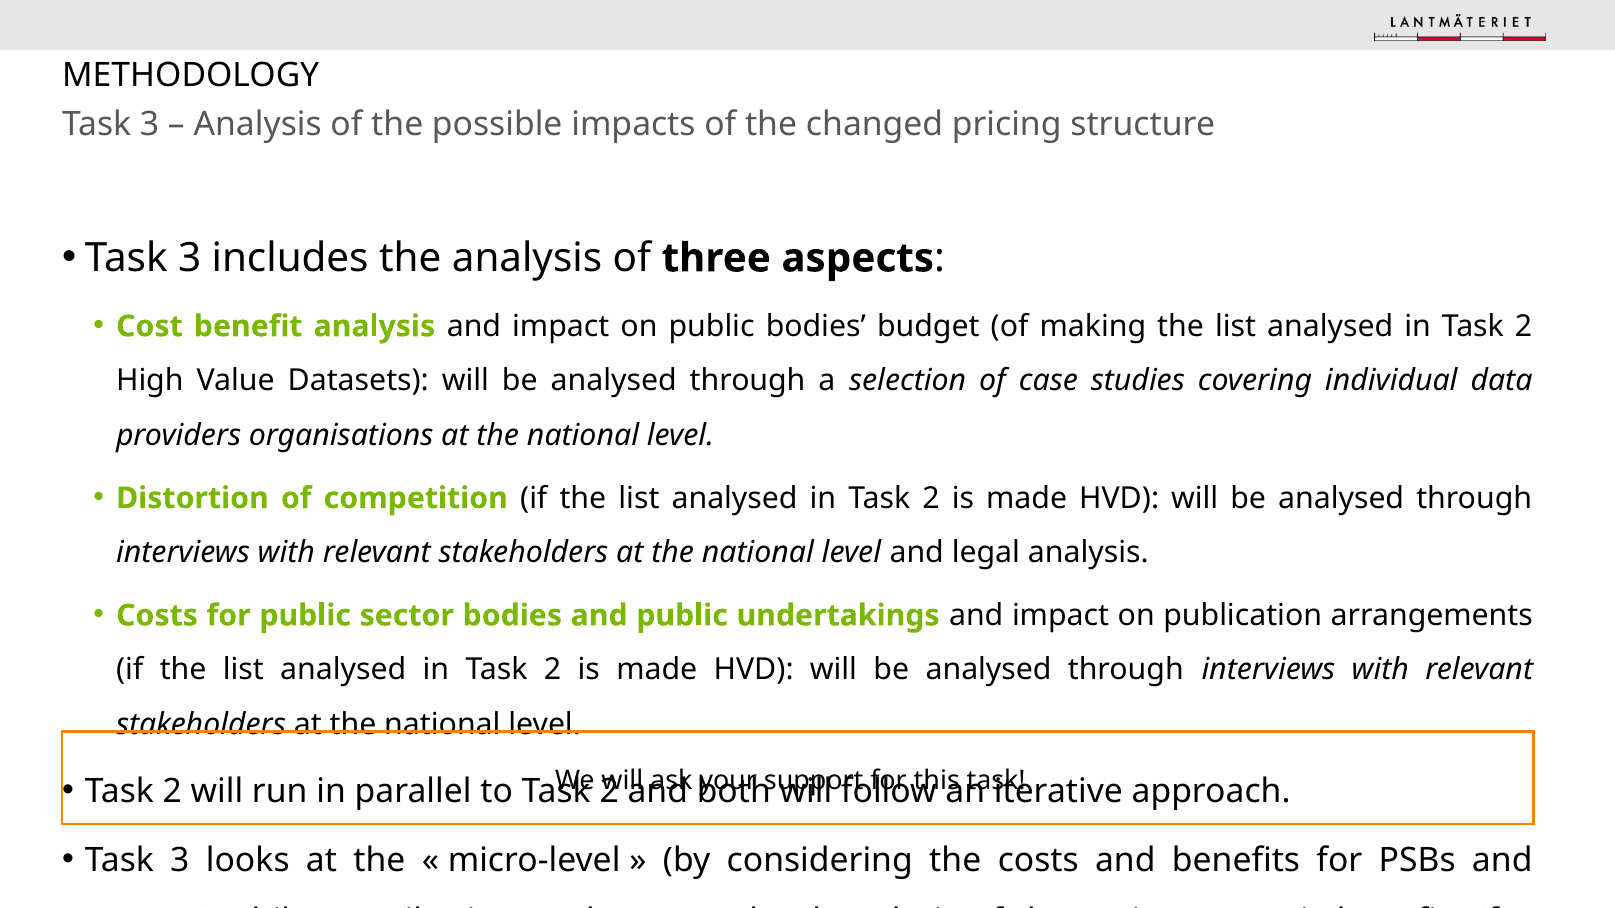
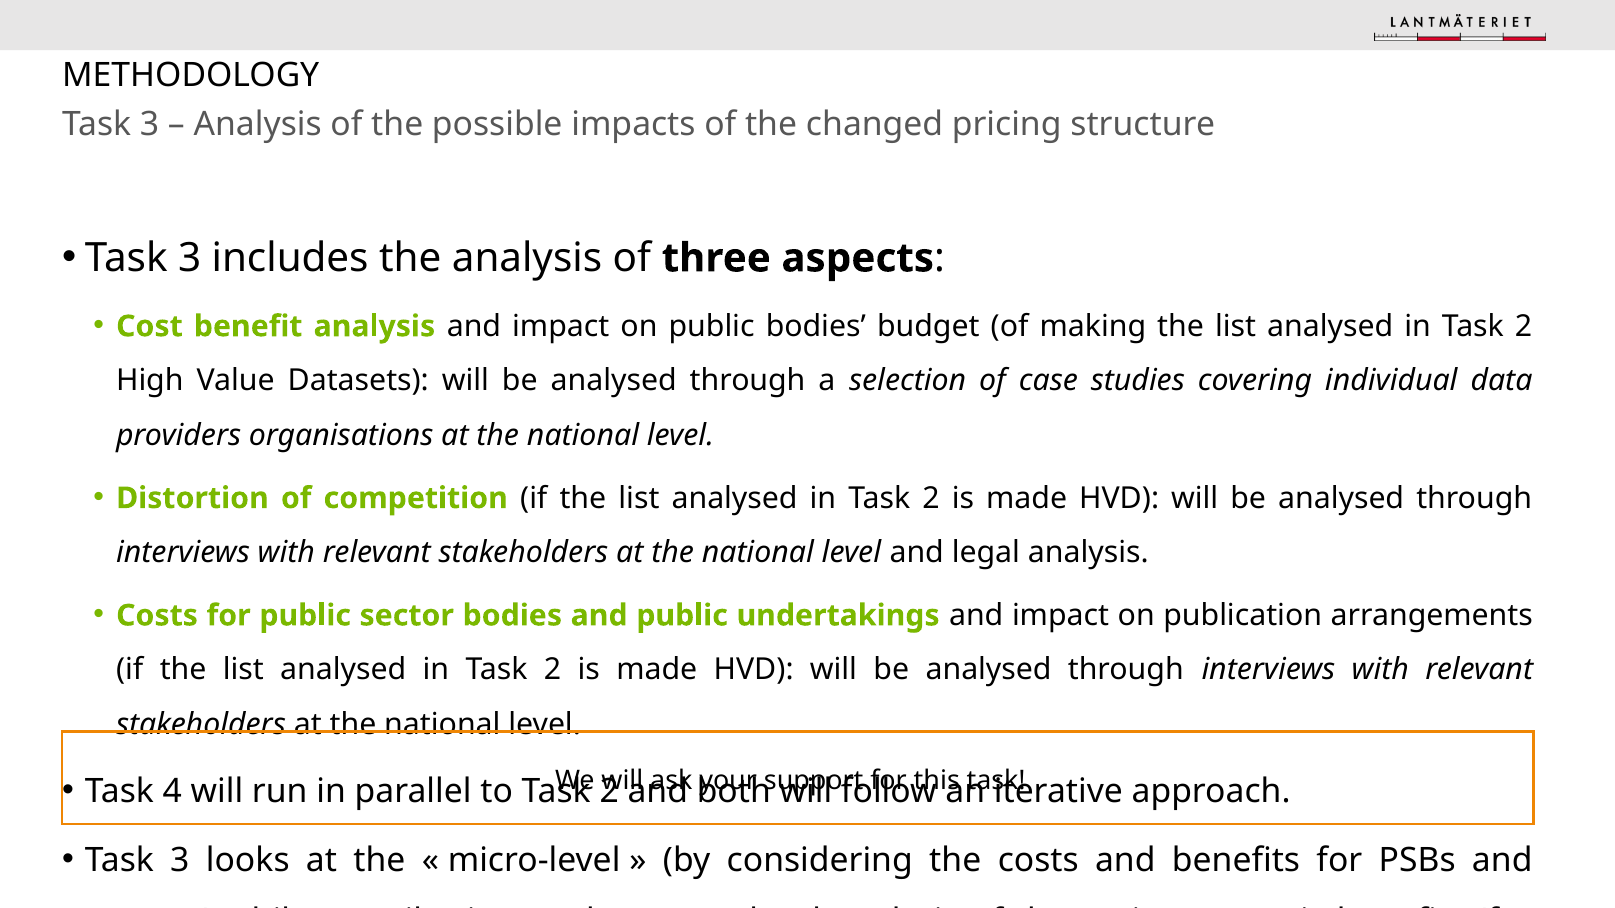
2 at (172, 792): 2 -> 4
